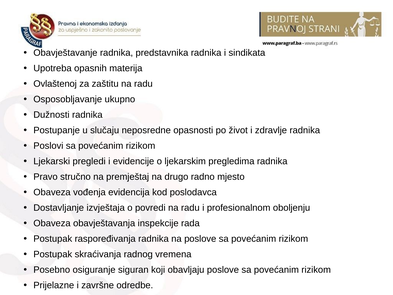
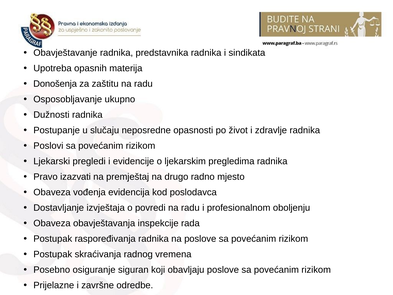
Ovlaštenoj: Ovlaštenoj -> Donošenja
stručno: stručno -> izazvati
